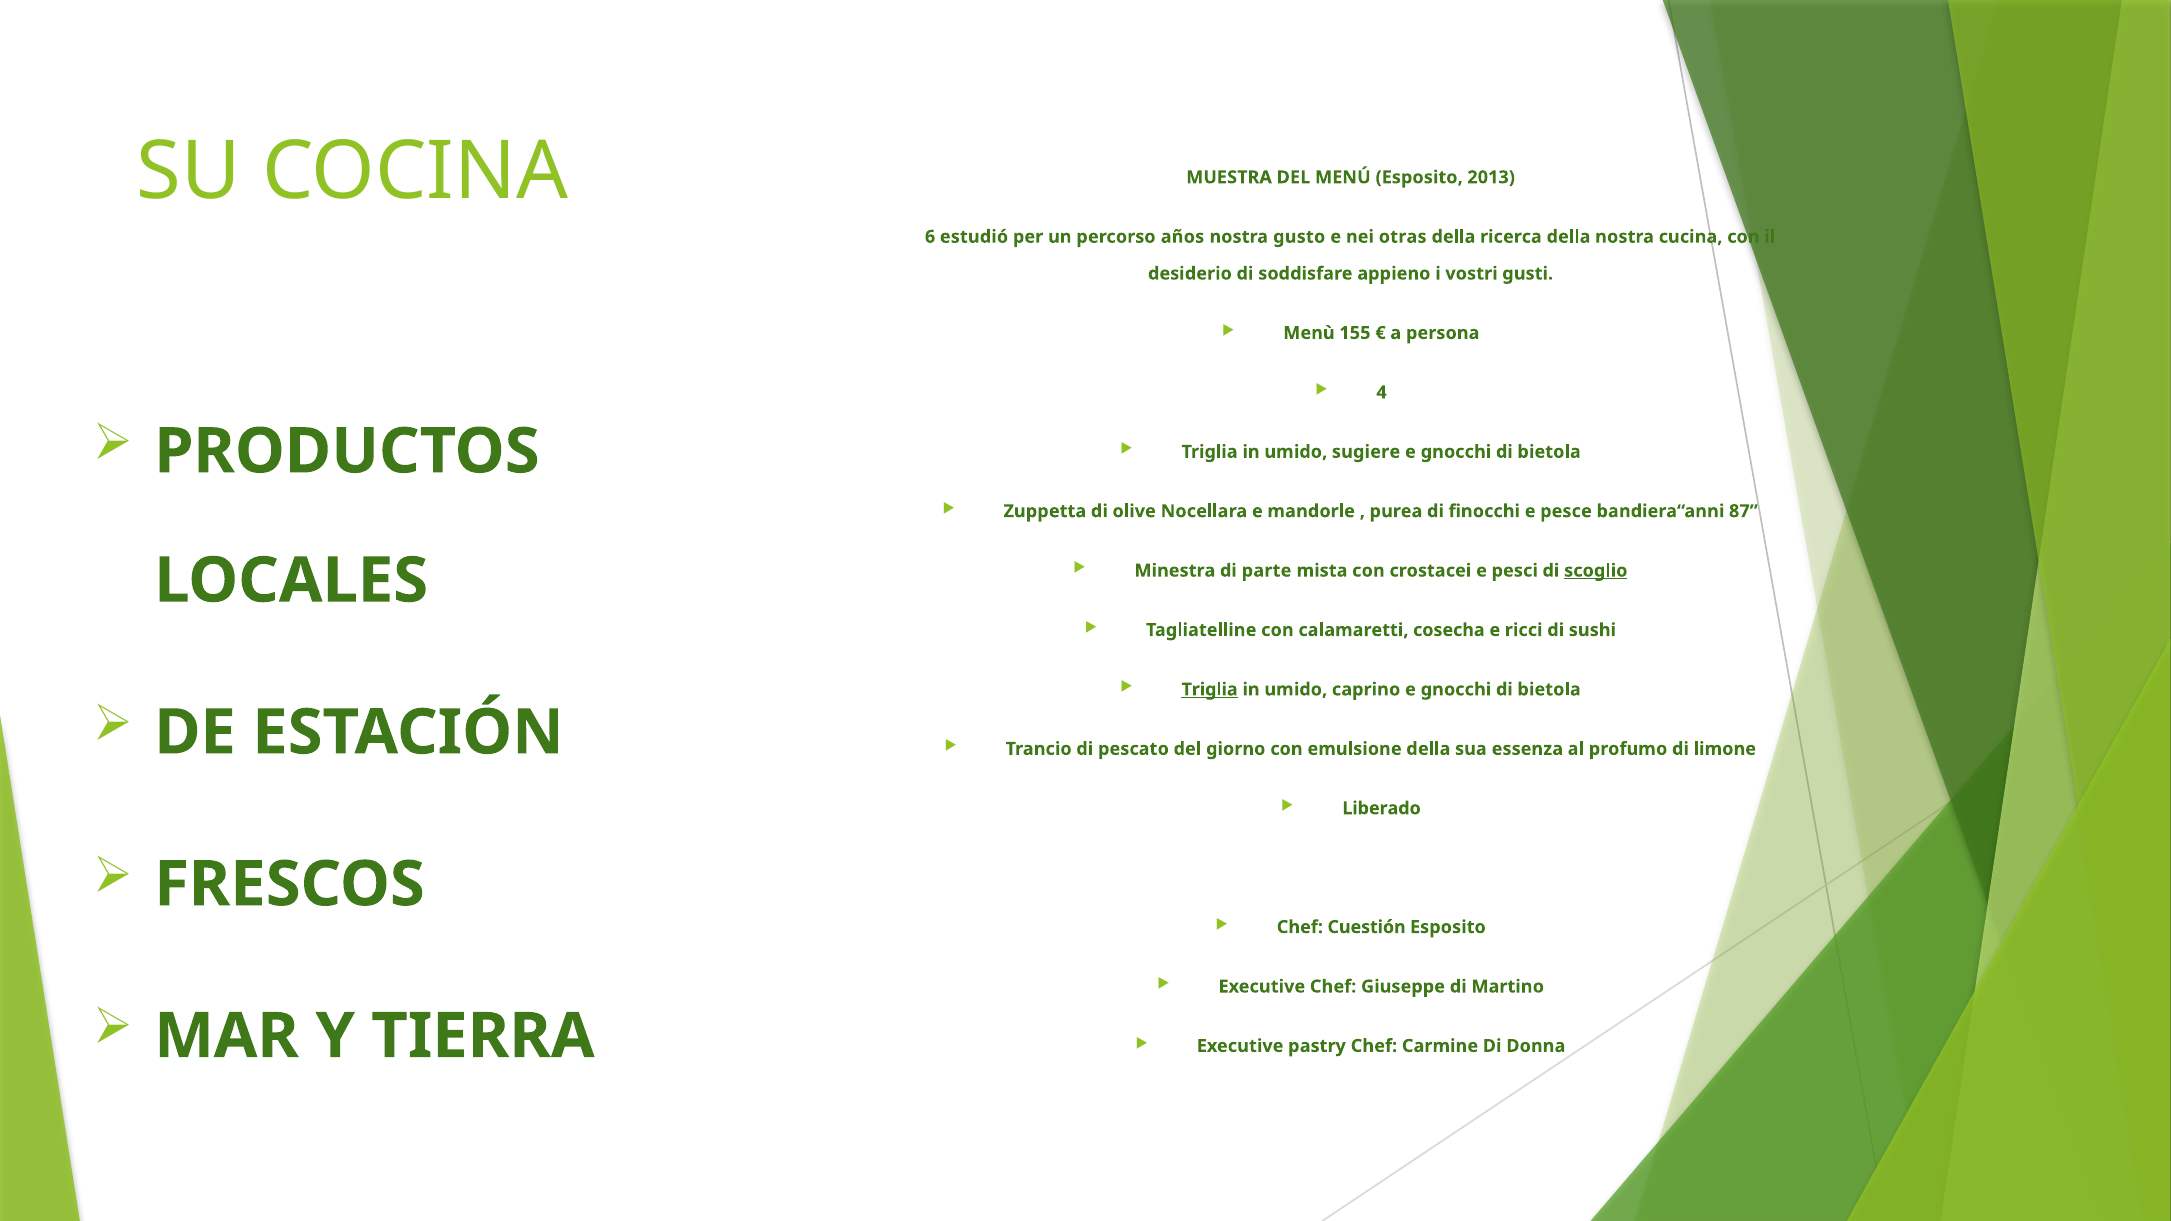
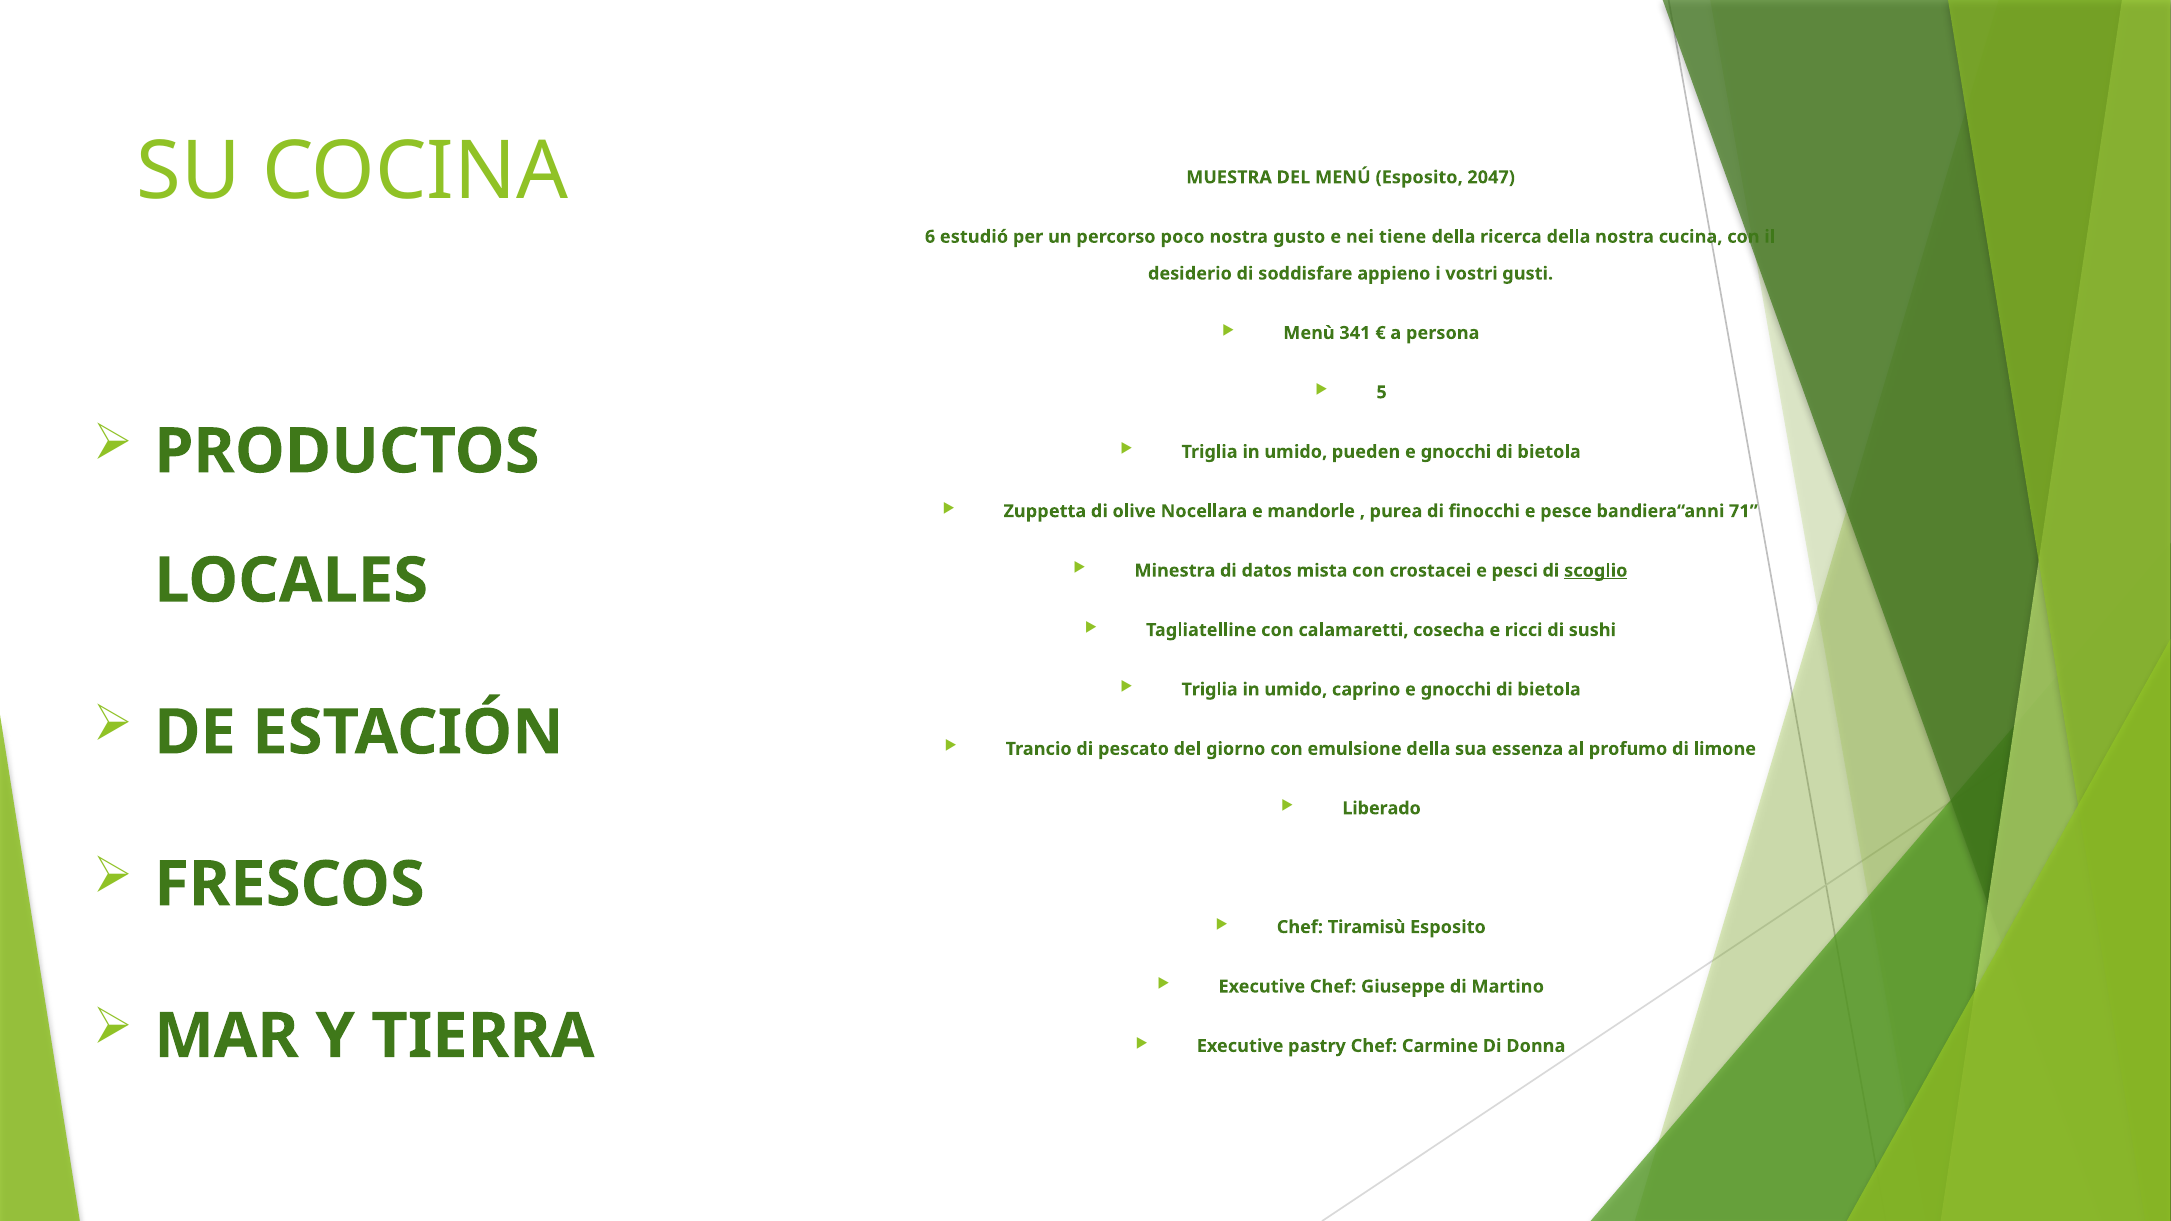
2013: 2013 -> 2047
años: años -> poco
otras: otras -> tiene
155: 155 -> 341
4: 4 -> 5
sugiere: sugiere -> pueden
87: 87 -> 71
parte: parte -> datos
Triglia at (1210, 690) underline: present -> none
Cuestión: Cuestión -> Tiramisù
